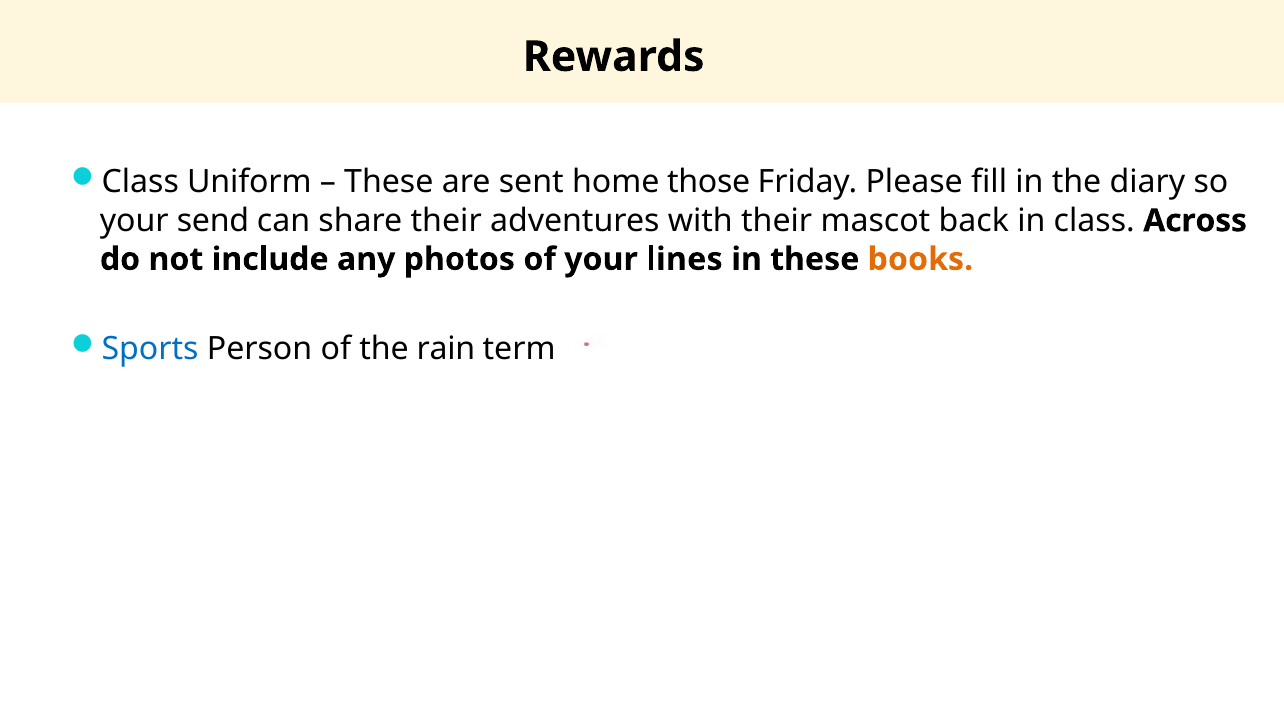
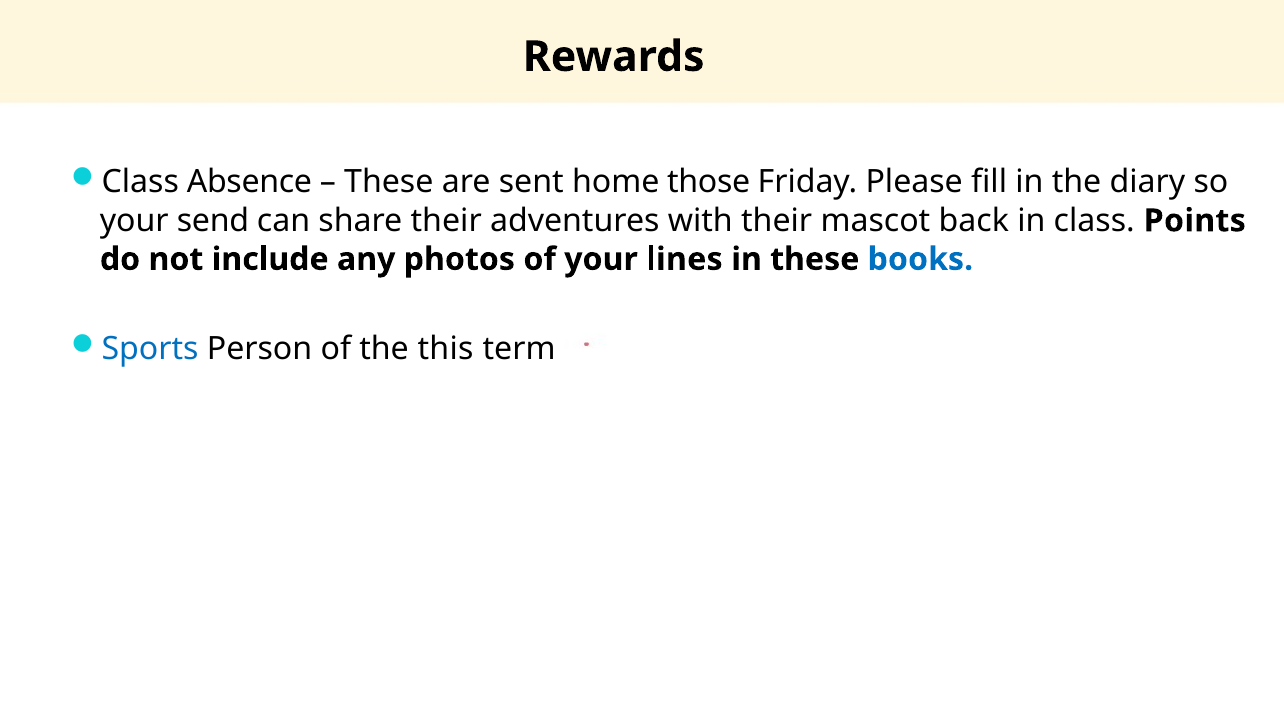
Uniform: Uniform -> Absence
Across: Across -> Points
books colour: orange -> blue
rain: rain -> this
